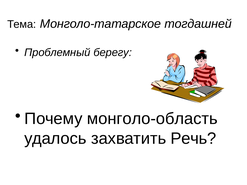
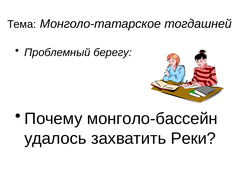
монголо-область: монголо-область -> монголо-бассейн
Речь: Речь -> Реки
